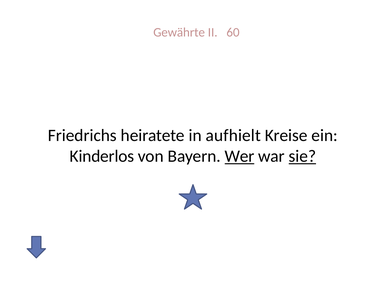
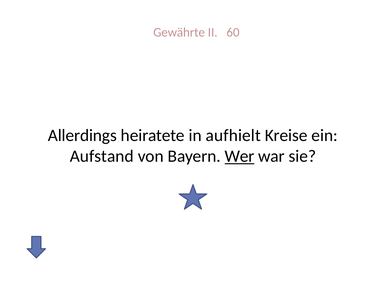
Friedrichs: Friedrichs -> Allerdings
Kinderlos: Kinderlos -> Aufstand
sie underline: present -> none
